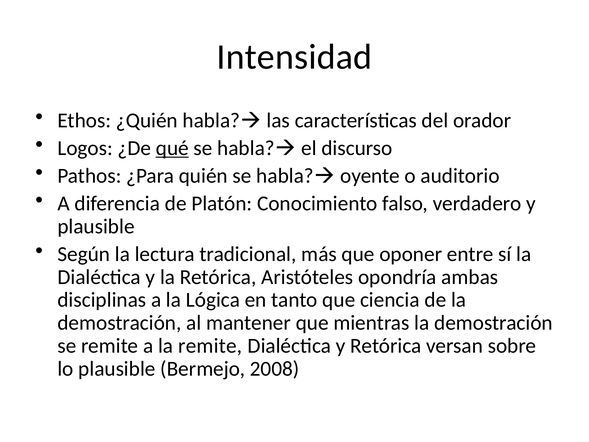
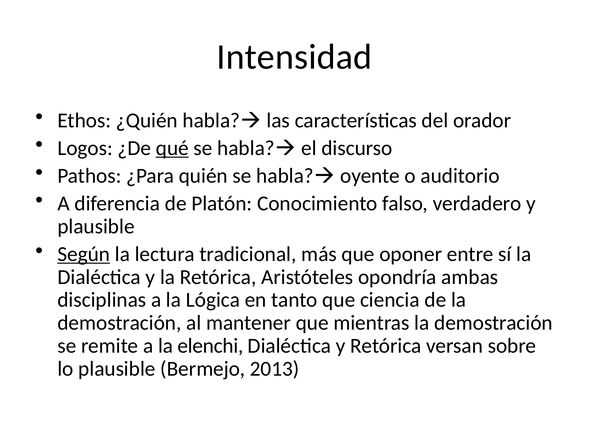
Según underline: none -> present
la remite: remite -> elenchi
2008: 2008 -> 2013
